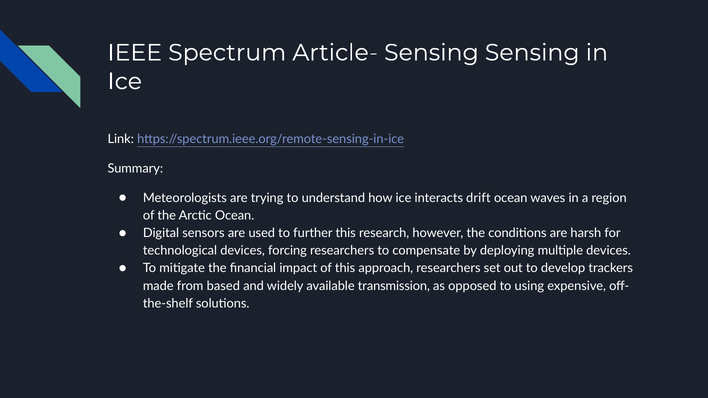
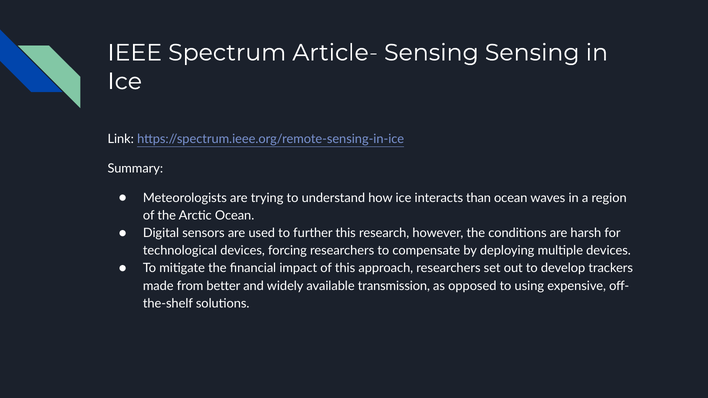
drift: drift -> than
based: based -> better
